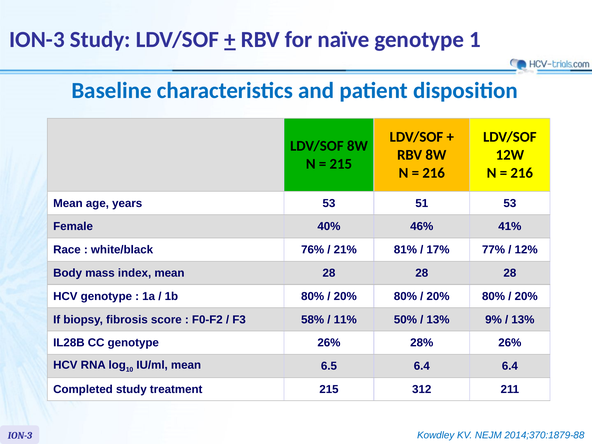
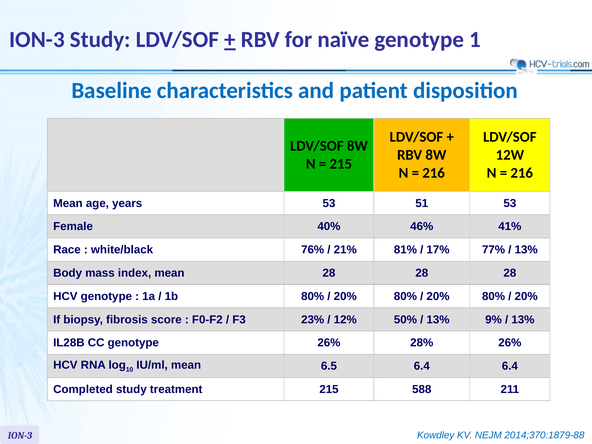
12% at (526, 250): 12% -> 13%
58%: 58% -> 23%
11%: 11% -> 12%
312: 312 -> 588
